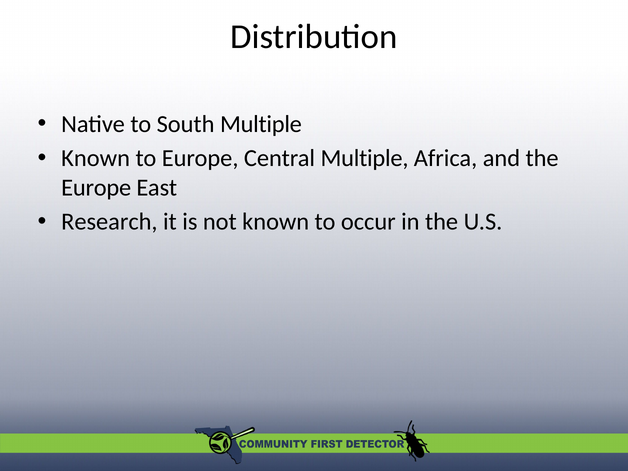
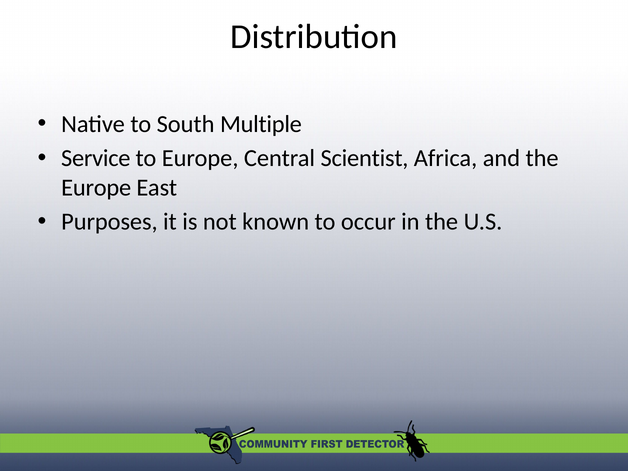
Known at (96, 158): Known -> Service
Central Multiple: Multiple -> Scientist
Research: Research -> Purposes
